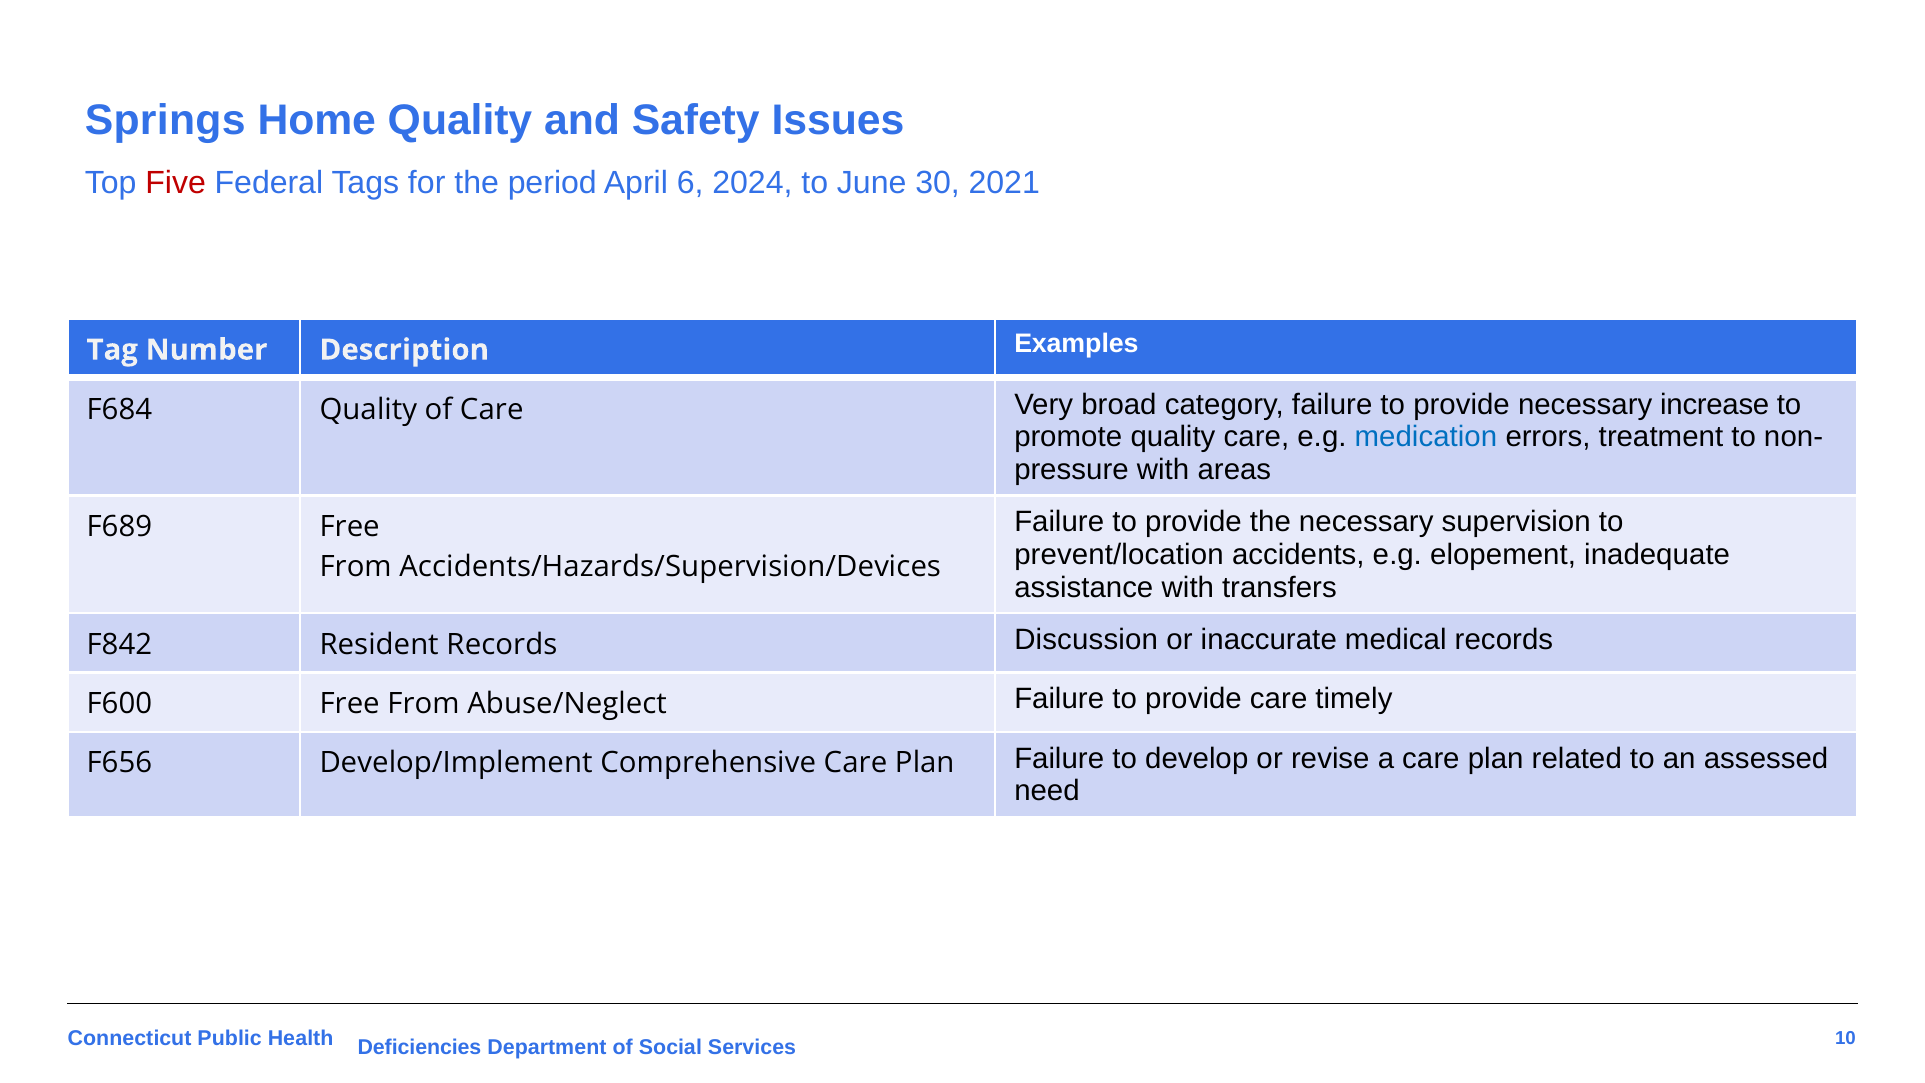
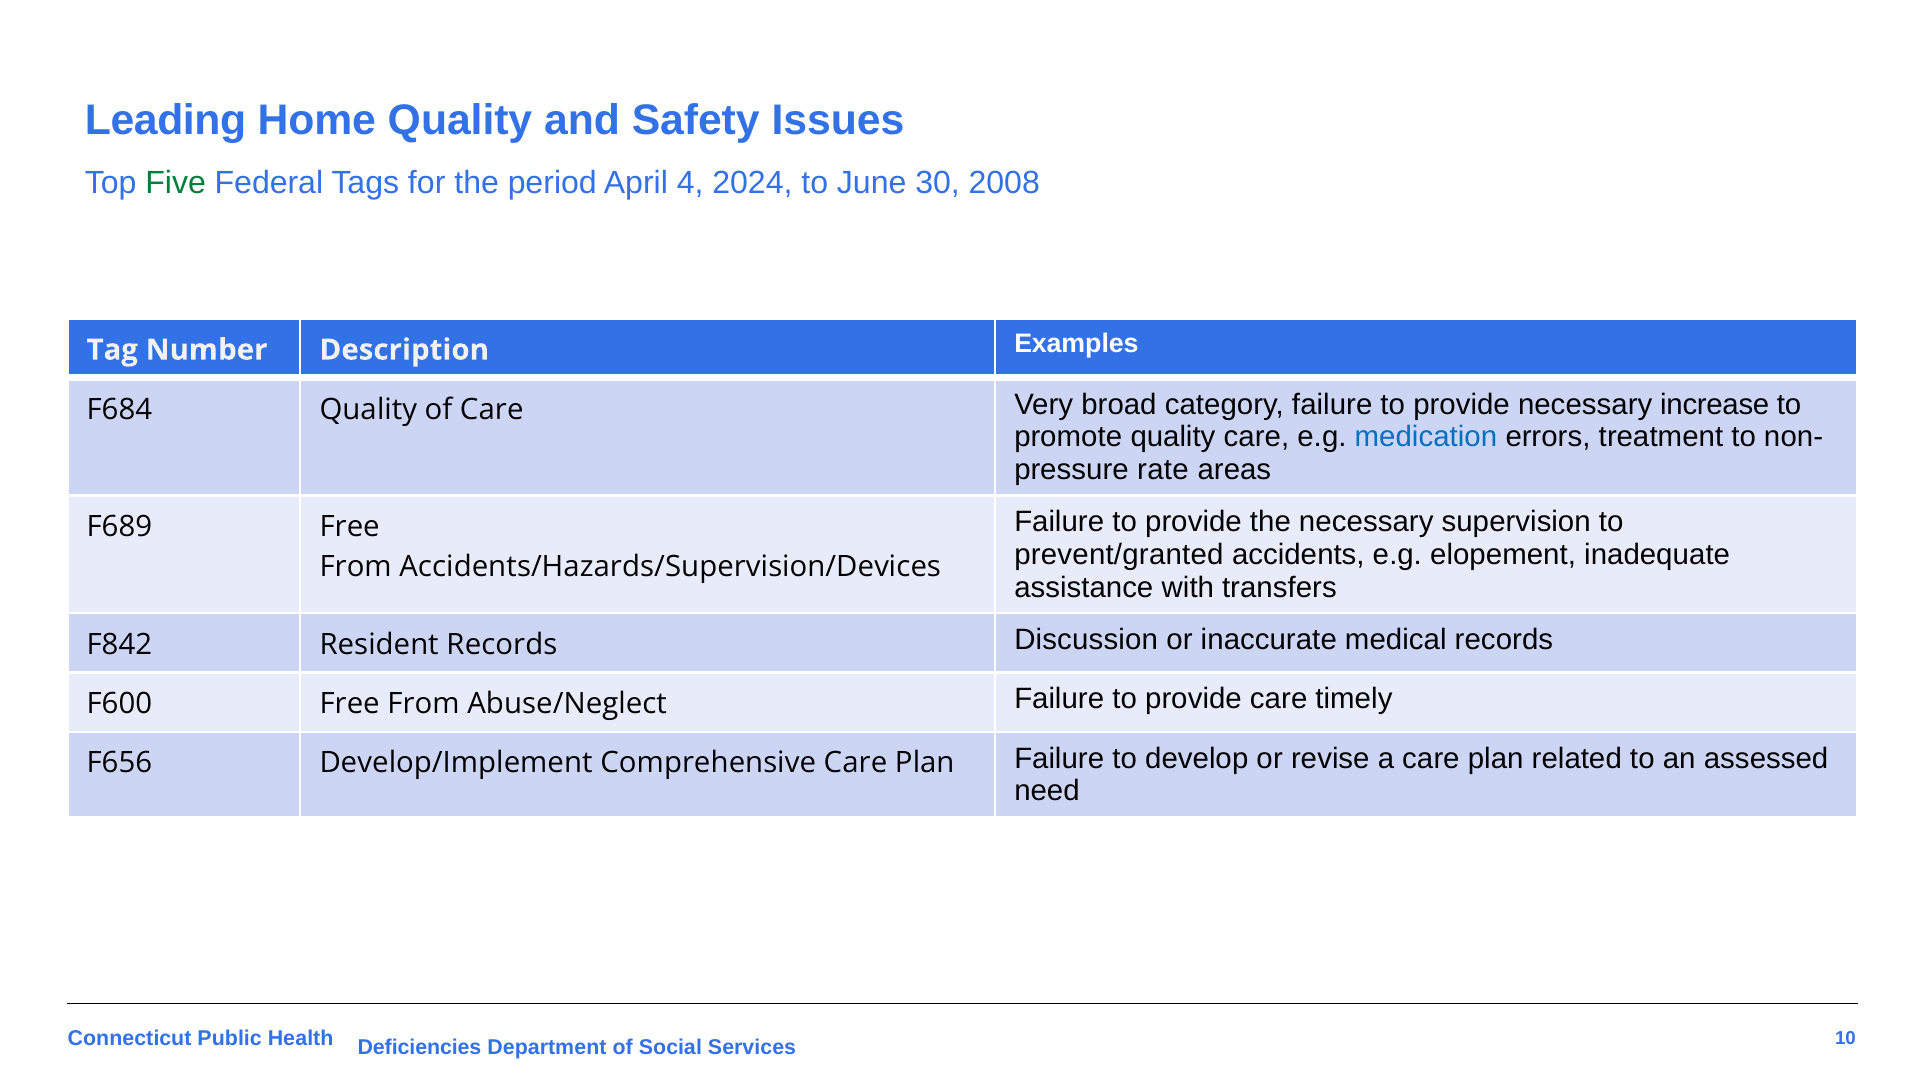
Springs: Springs -> Leading
Five colour: red -> green
6: 6 -> 4
2021: 2021 -> 2008
with at (1163, 470): with -> rate
prevent/location: prevent/location -> prevent/granted
